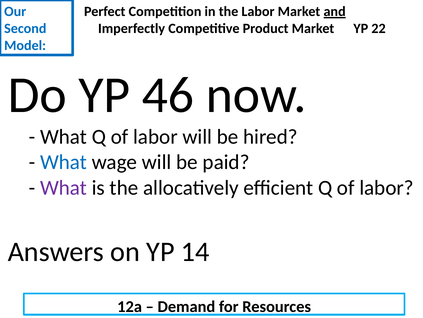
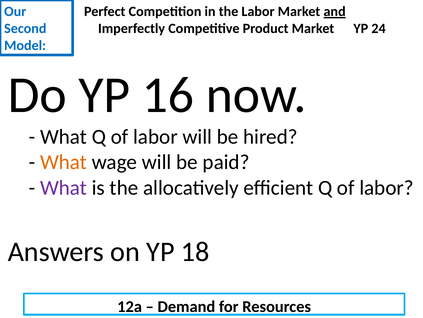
22: 22 -> 24
46: 46 -> 16
What at (64, 162) colour: blue -> orange
14: 14 -> 18
